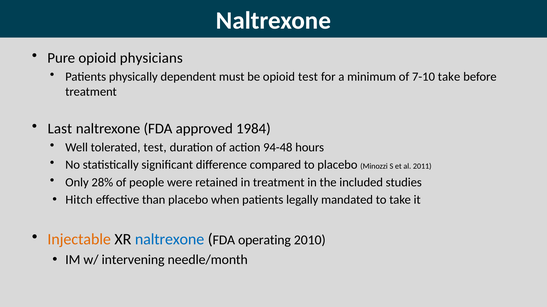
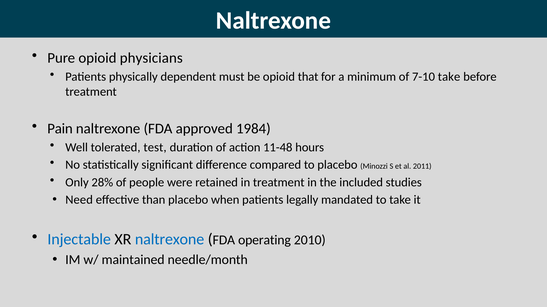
opioid test: test -> that
Last: Last -> Pain
94-48: 94-48 -> 11-48
Hitch: Hitch -> Need
Injectable colour: orange -> blue
intervening: intervening -> maintained
